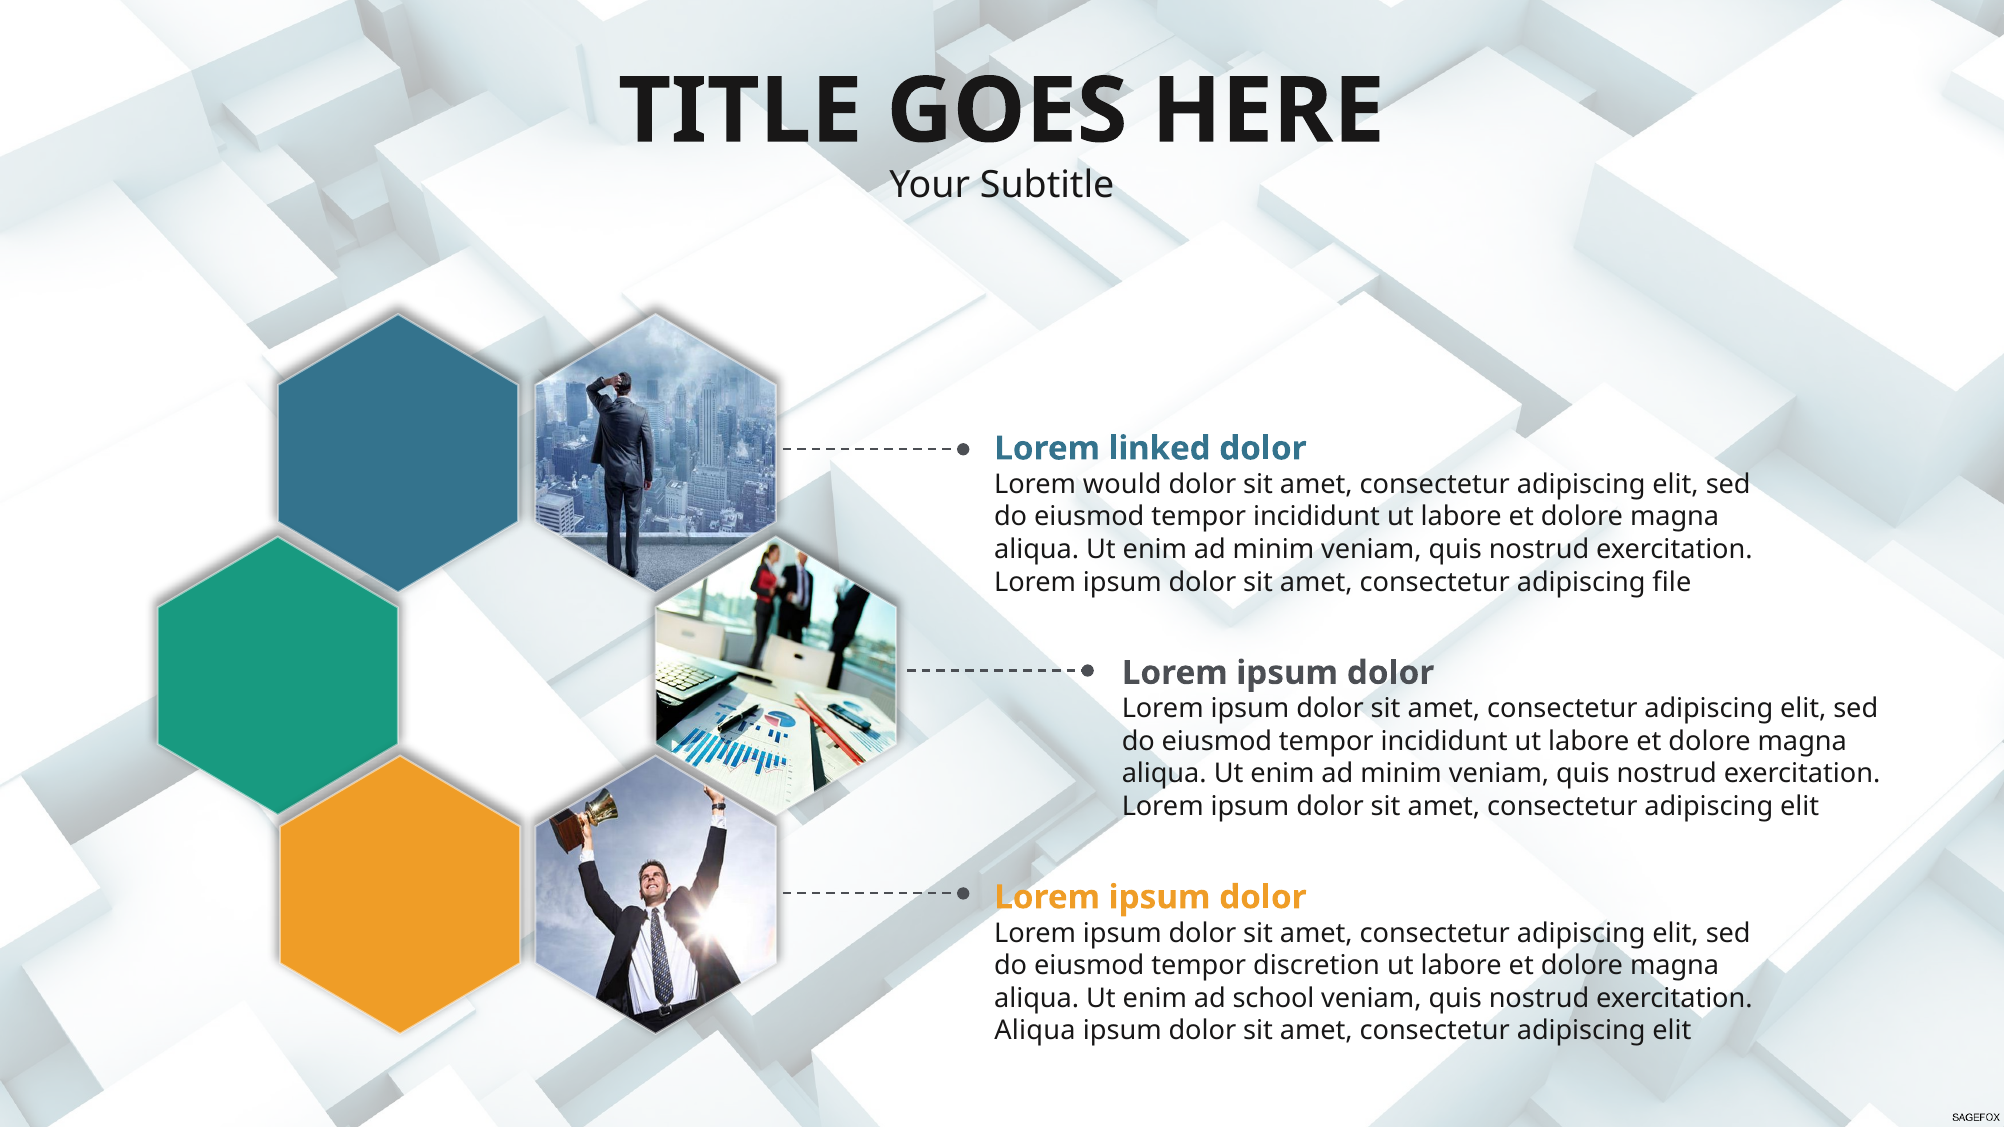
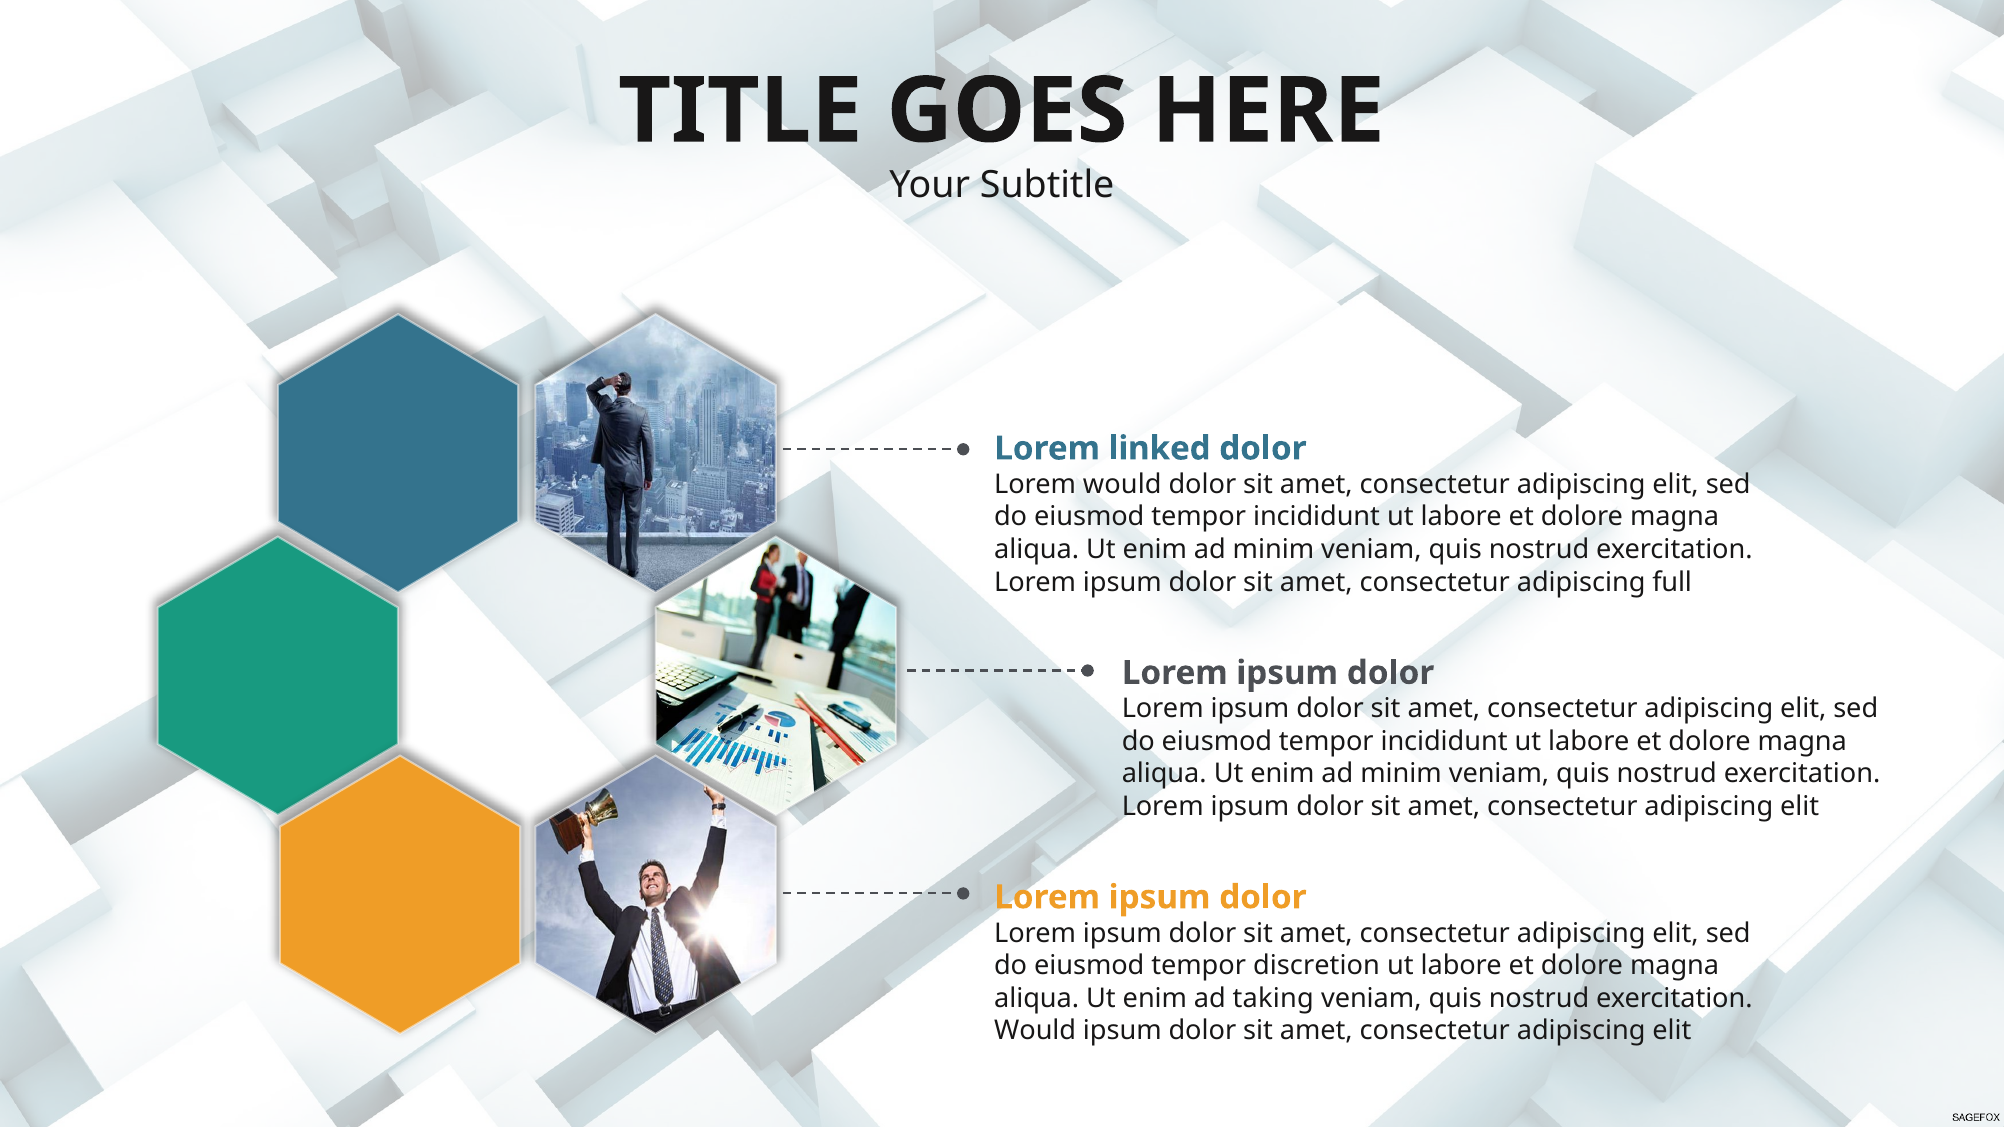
file: file -> full
school: school -> taking
Aliqua at (1035, 1031): Aliqua -> Would
